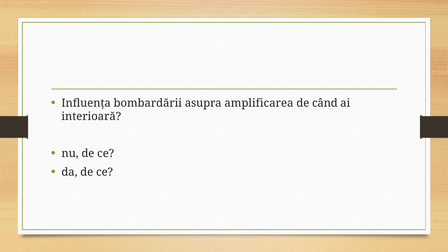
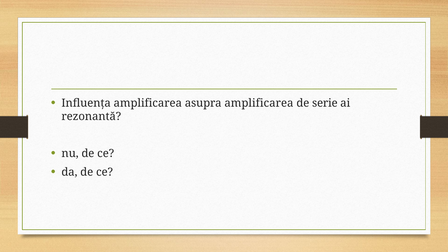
Influența bombardării: bombardării -> amplificarea
când: când -> serie
interioară: interioară -> rezonantă
